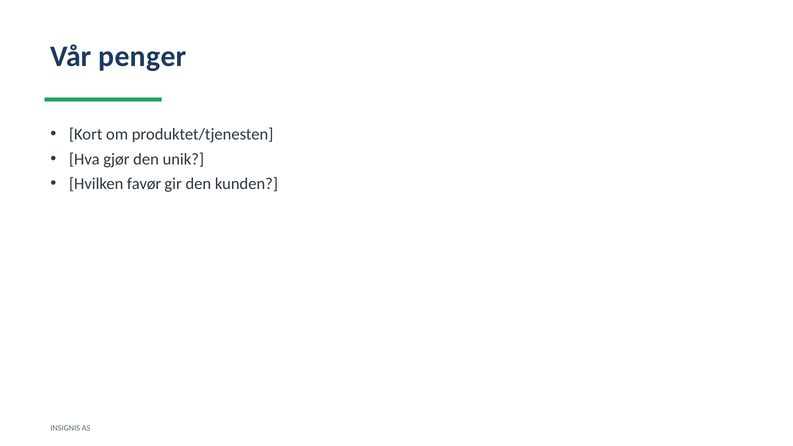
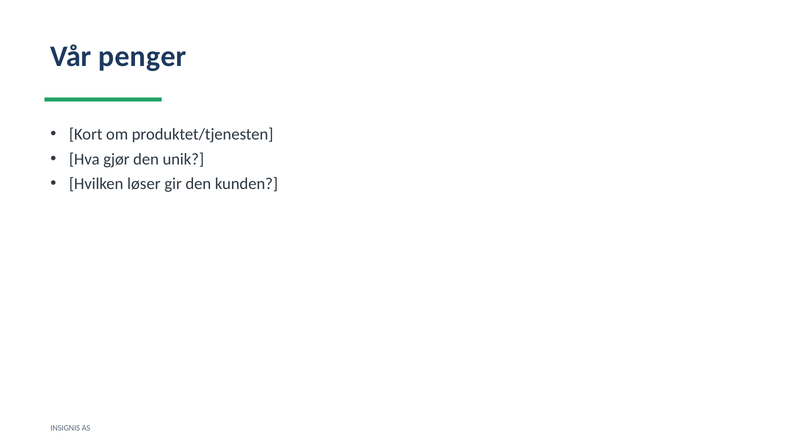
favør: favør -> løser
